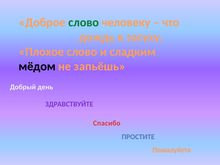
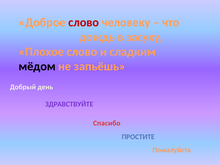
слово at (84, 22) colour: green -> red
